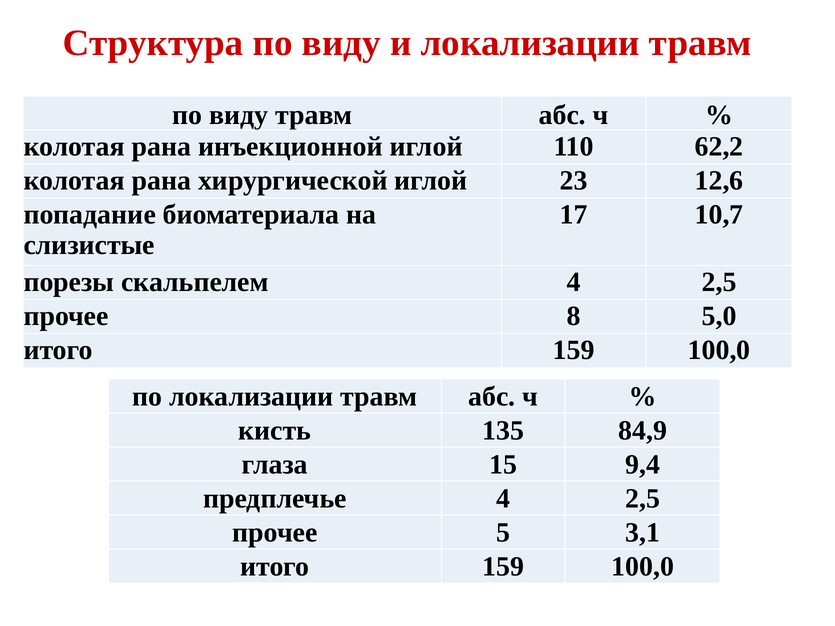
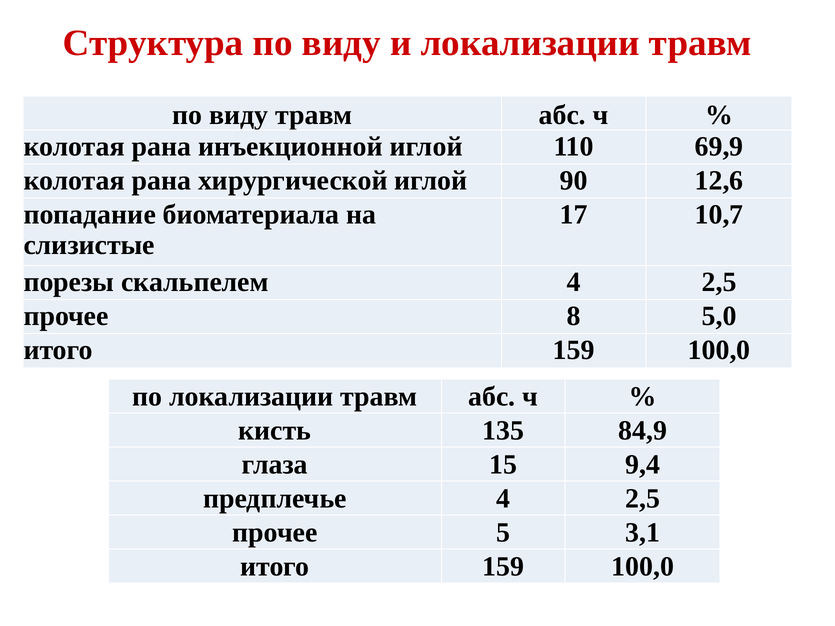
62,2: 62,2 -> 69,9
23: 23 -> 90
